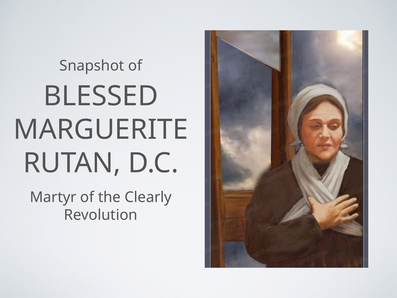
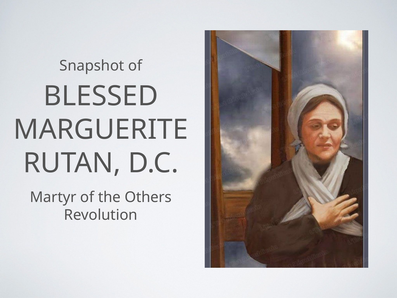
Clearly: Clearly -> Others
